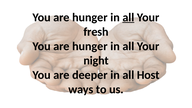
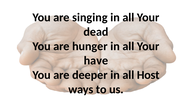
hunger at (90, 17): hunger -> singing
all at (128, 17) underline: present -> none
fresh: fresh -> dead
night: night -> have
